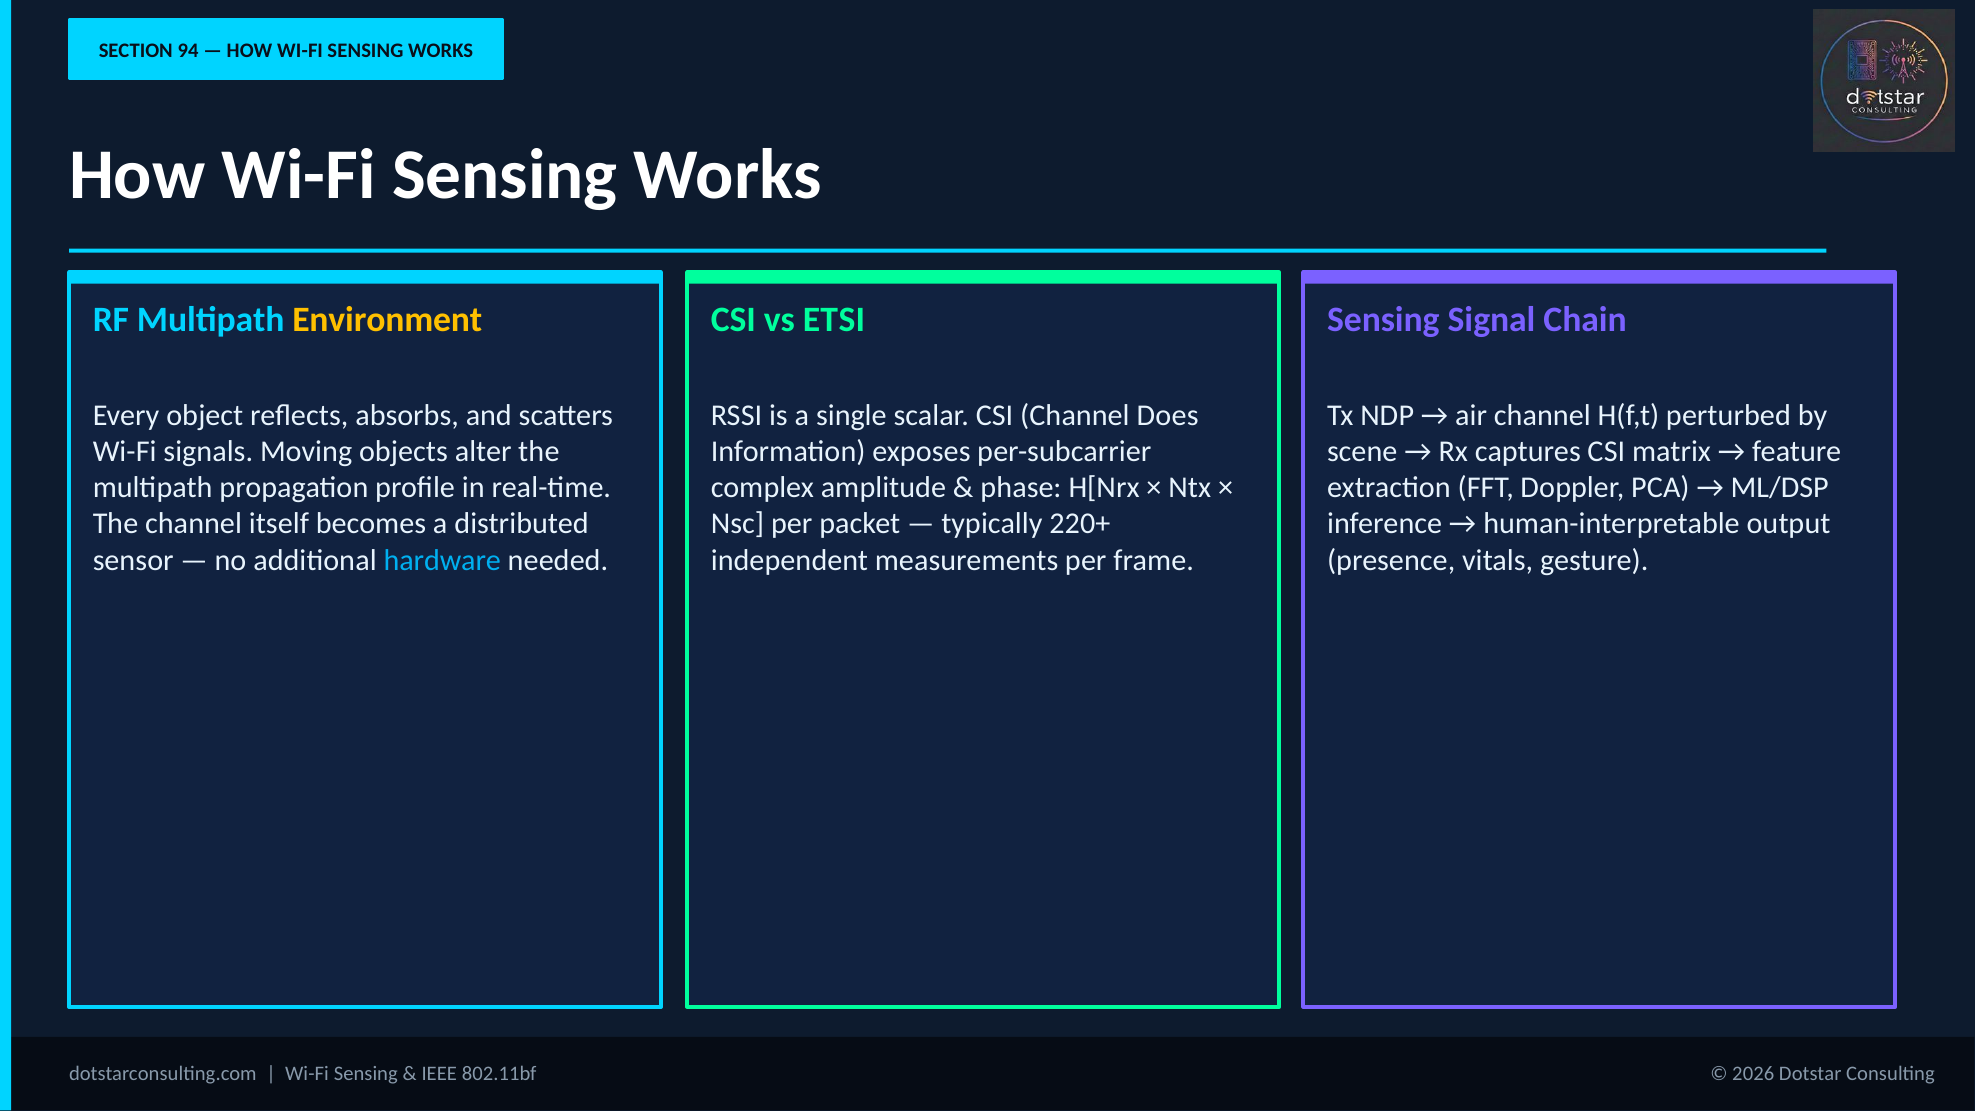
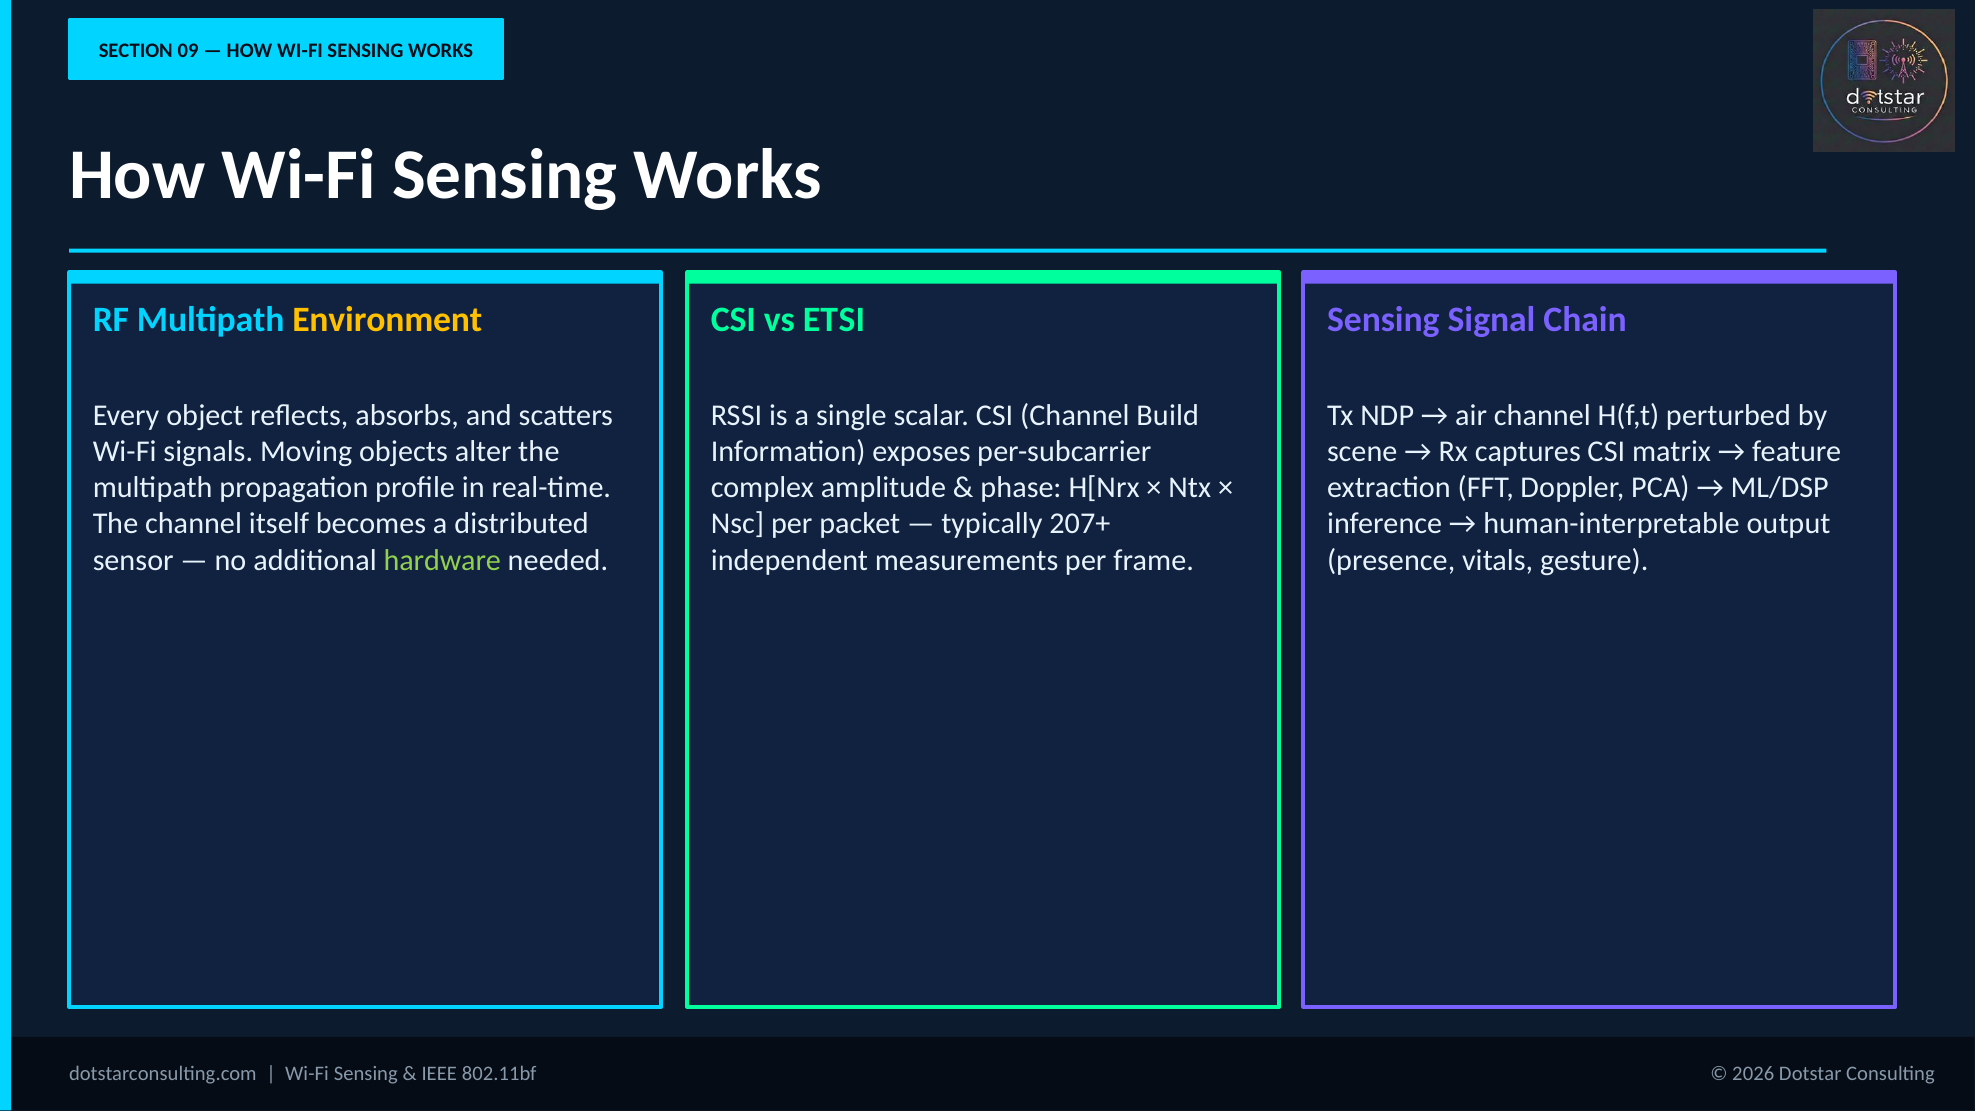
94: 94 -> 09
Does: Does -> Build
220+: 220+ -> 207+
hardware colour: light blue -> light green
